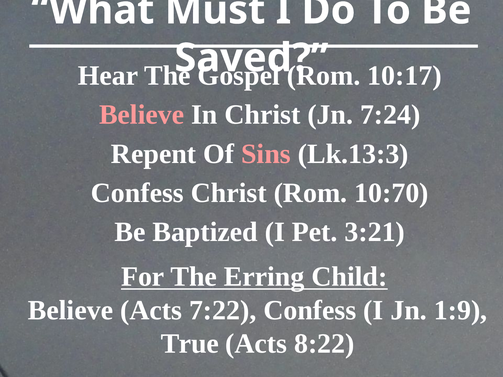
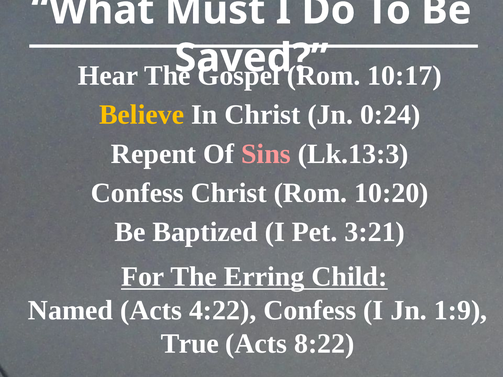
Believe at (142, 115) colour: pink -> yellow
7:24: 7:24 -> 0:24
10:70: 10:70 -> 10:20
Believe at (71, 310): Believe -> Named
7:22: 7:22 -> 4:22
